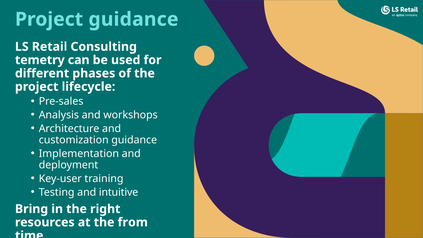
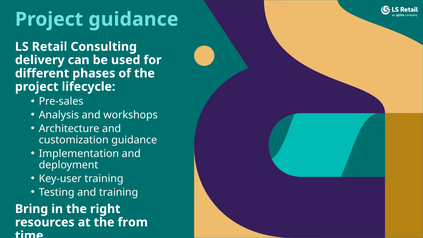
temetry: temetry -> delivery
and intuitive: intuitive -> training
